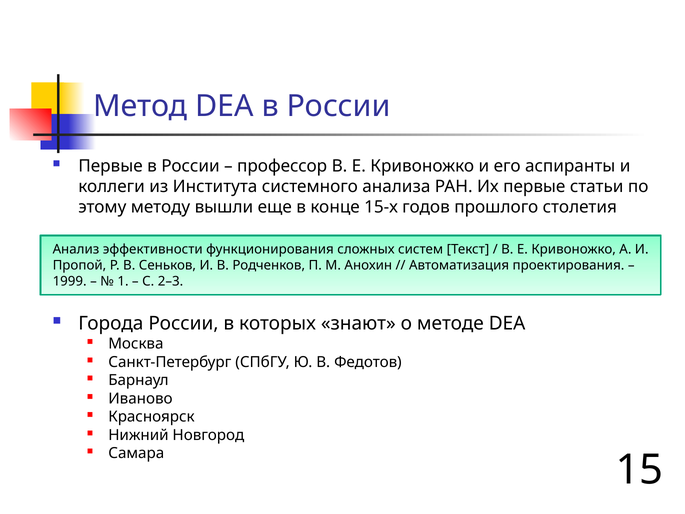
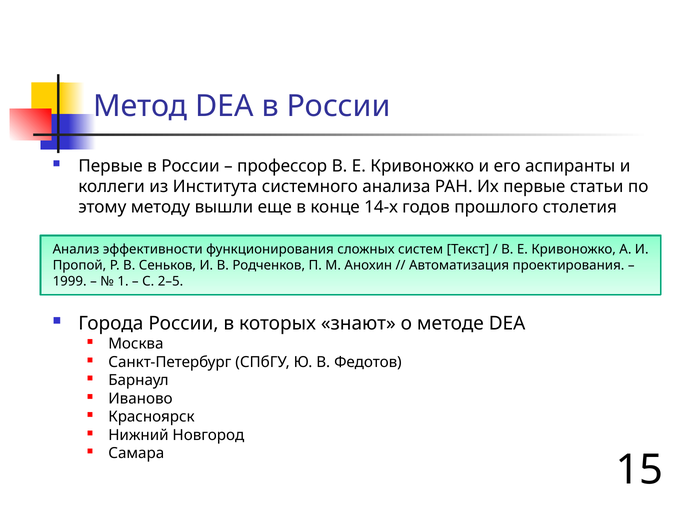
15-х: 15-х -> 14-х
2–3: 2–3 -> 2–5
